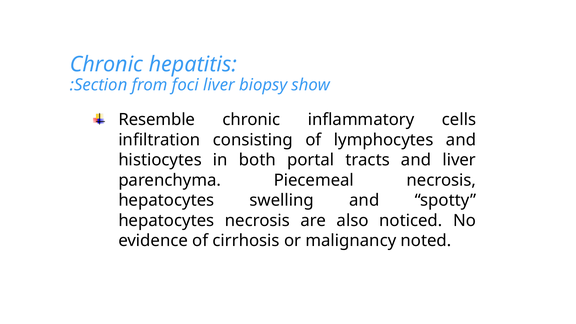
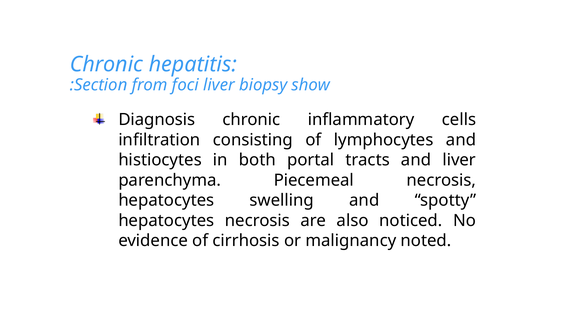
Resemble: Resemble -> Diagnosis
